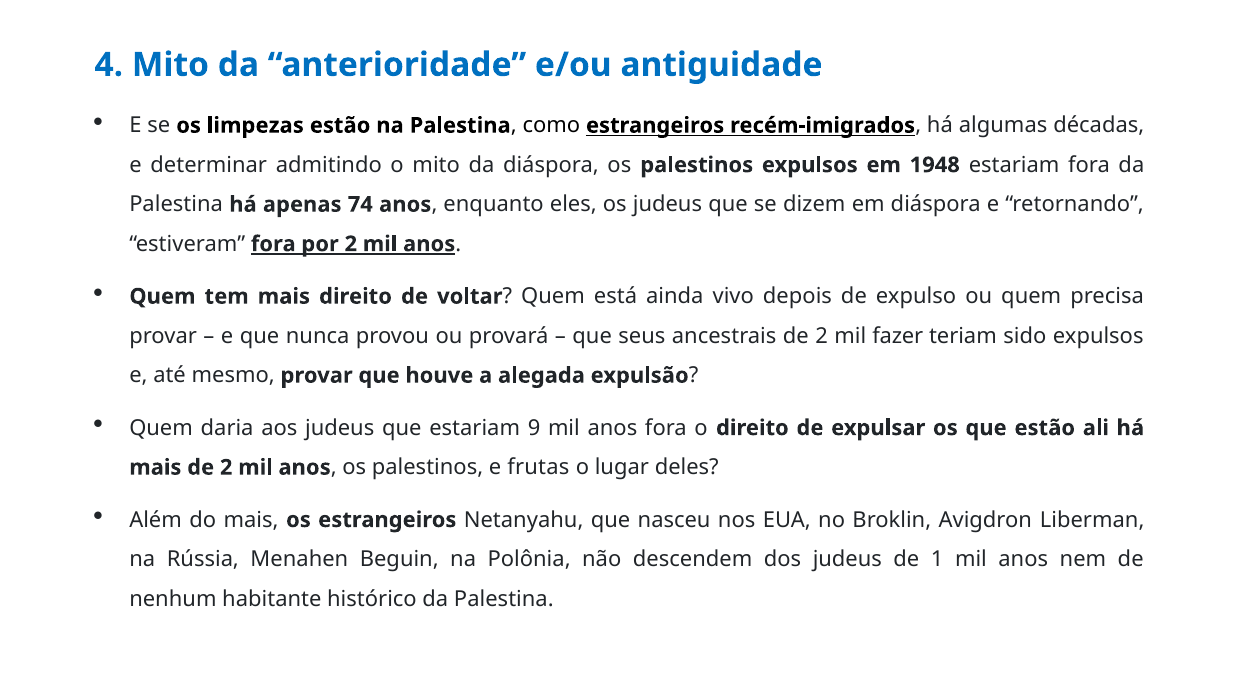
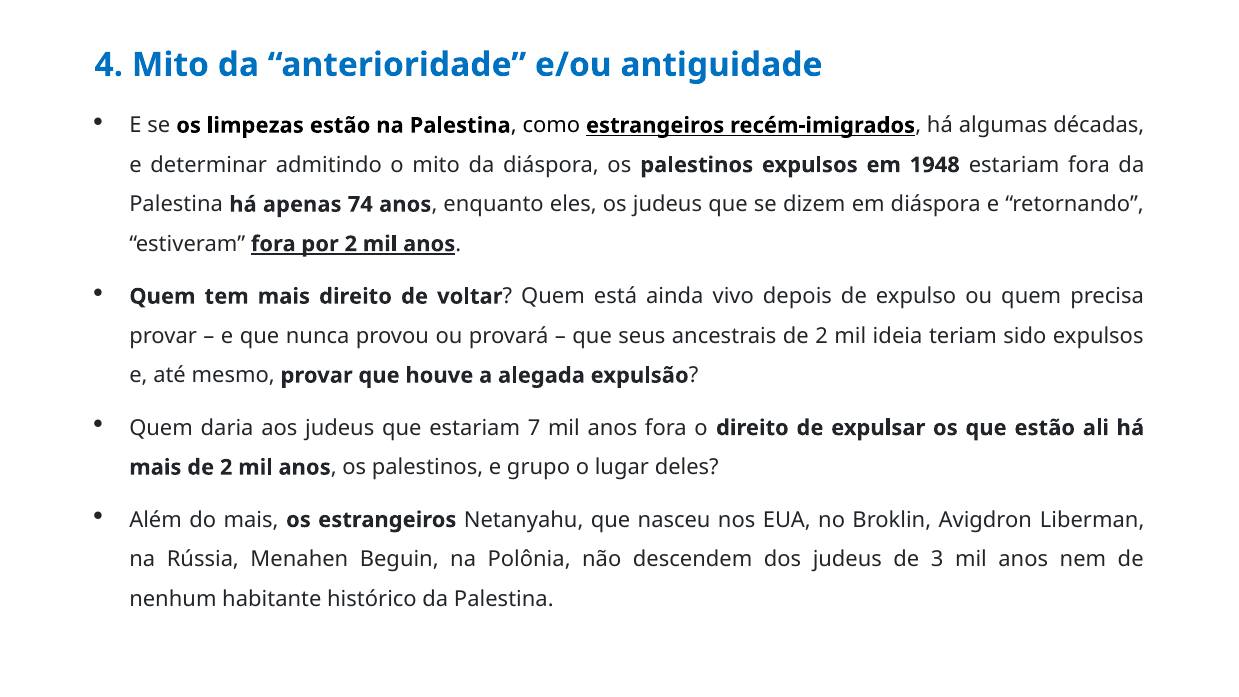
fazer: fazer -> ideia
9: 9 -> 7
frutas: frutas -> grupo
1: 1 -> 3
